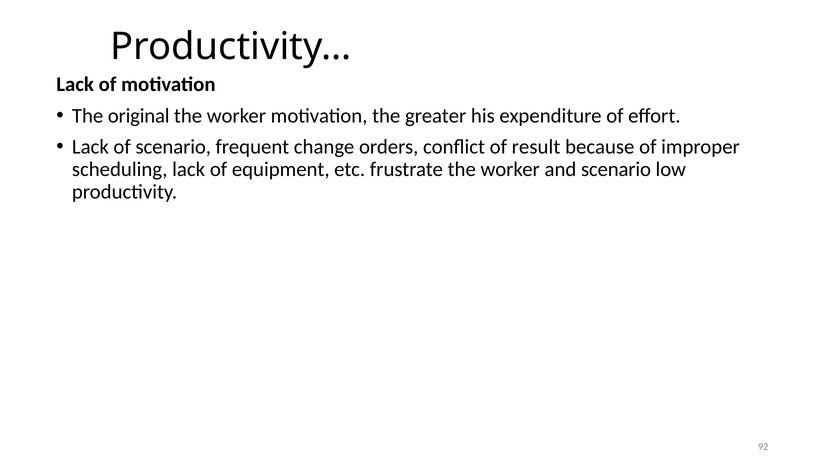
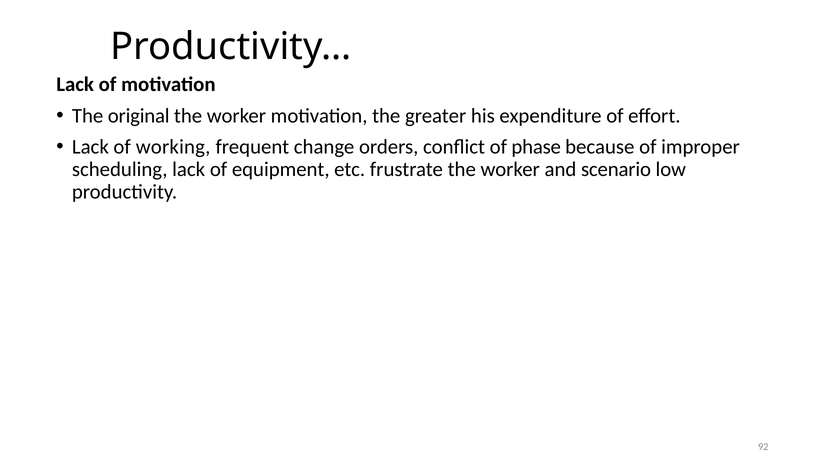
of scenario: scenario -> working
result: result -> phase
